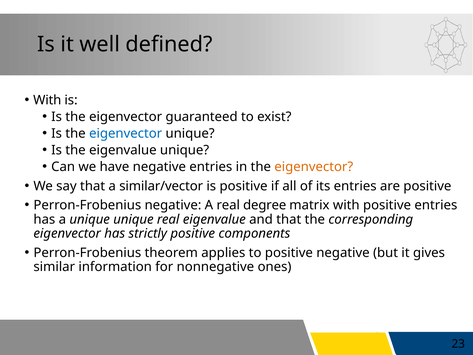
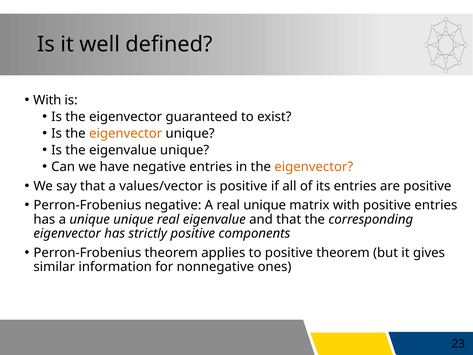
eigenvector at (126, 133) colour: blue -> orange
similar/vector: similar/vector -> values/vector
real degree: degree -> unique
positive negative: negative -> theorem
